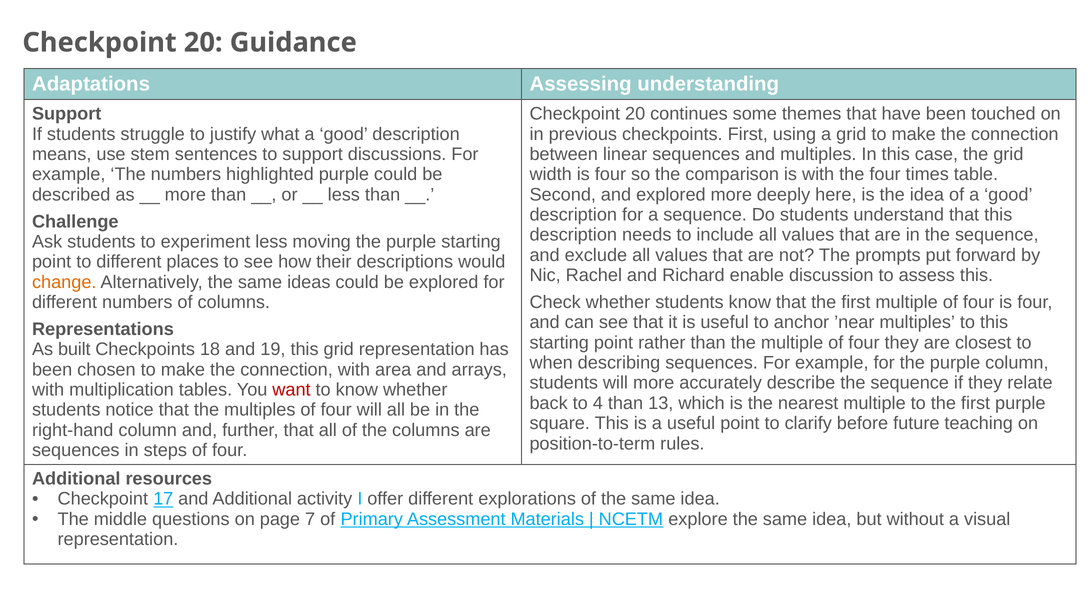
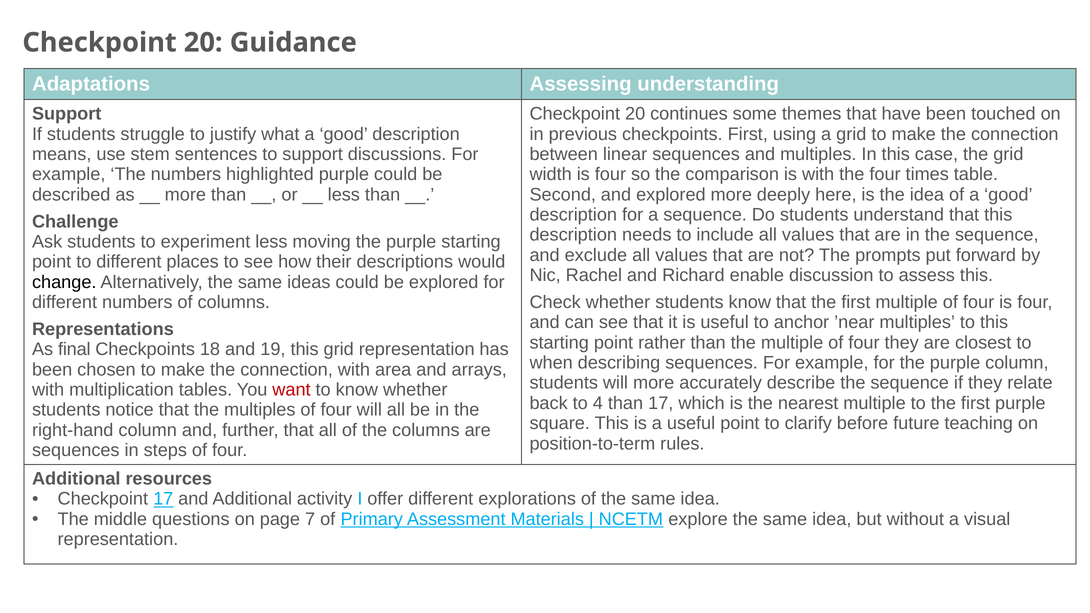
change colour: orange -> black
built: built -> final
than 13: 13 -> 17
